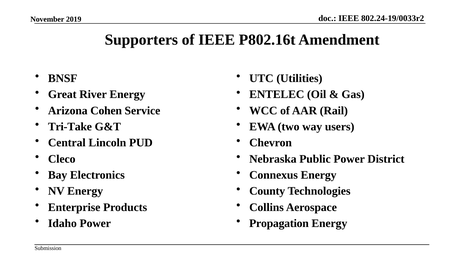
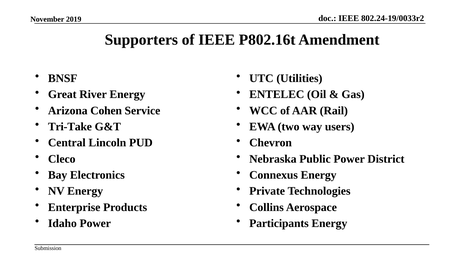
County: County -> Private
Propagation: Propagation -> Participants
